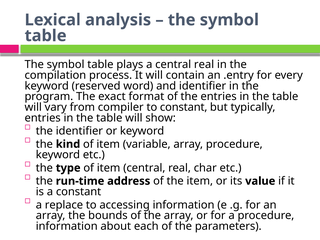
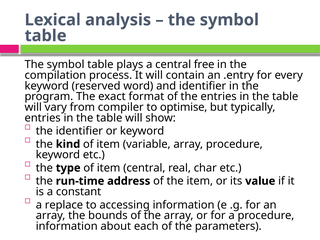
a central real: real -> free
to constant: constant -> optimise
